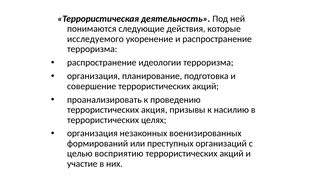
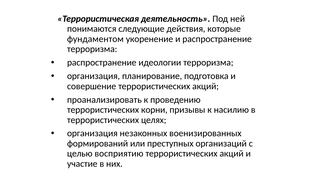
исследуемого: исследуемого -> фундаментом
акция: акция -> корни
